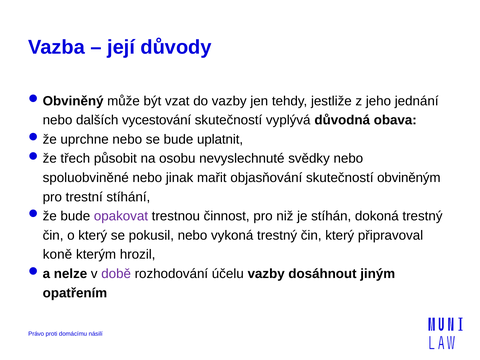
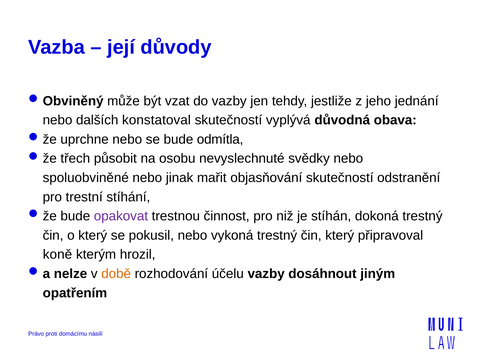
vycestování: vycestování -> konstatoval
uplatnit: uplatnit -> odmítla
obviněným: obviněným -> odstranění
době colour: purple -> orange
